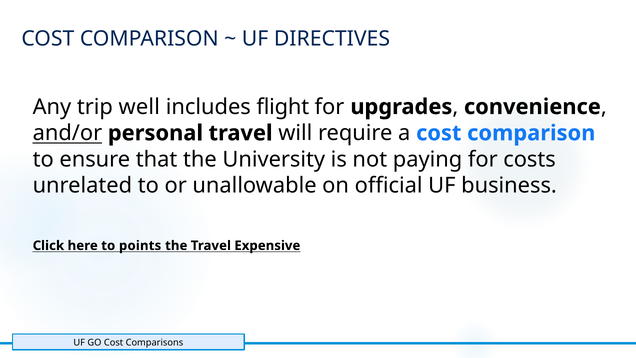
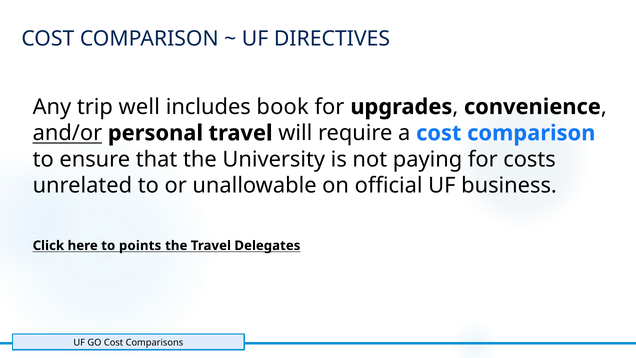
flight: flight -> book
Expensive: Expensive -> Delegates
